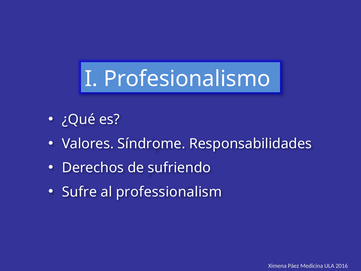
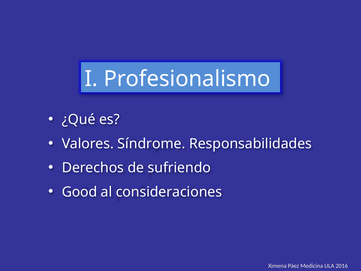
Sufre: Sufre -> Good
professionalism: professionalism -> consideraciones
